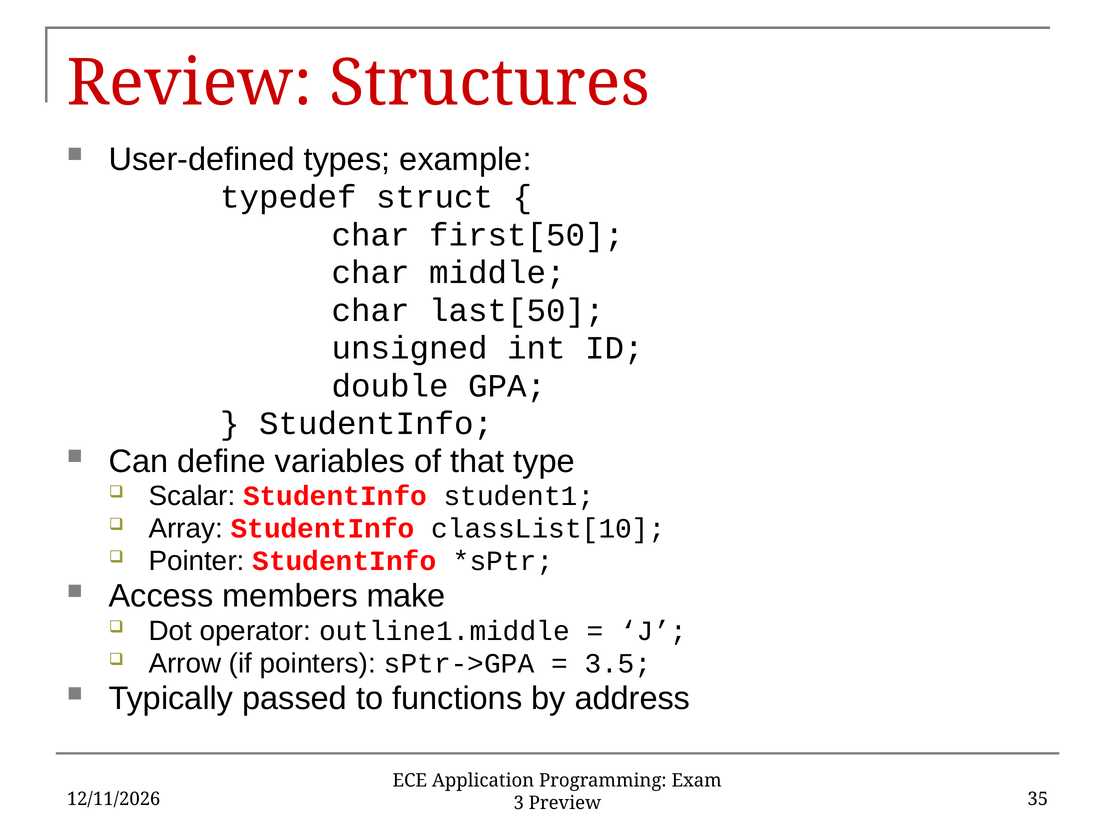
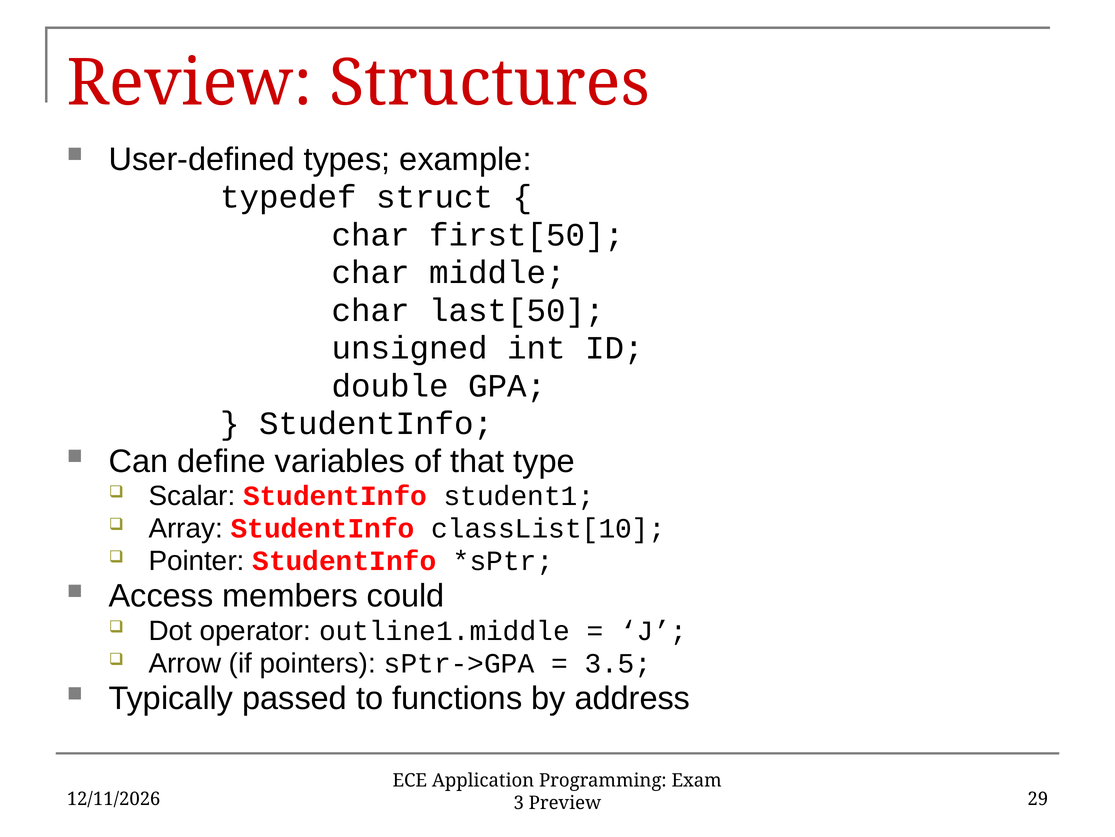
make: make -> could
35: 35 -> 29
